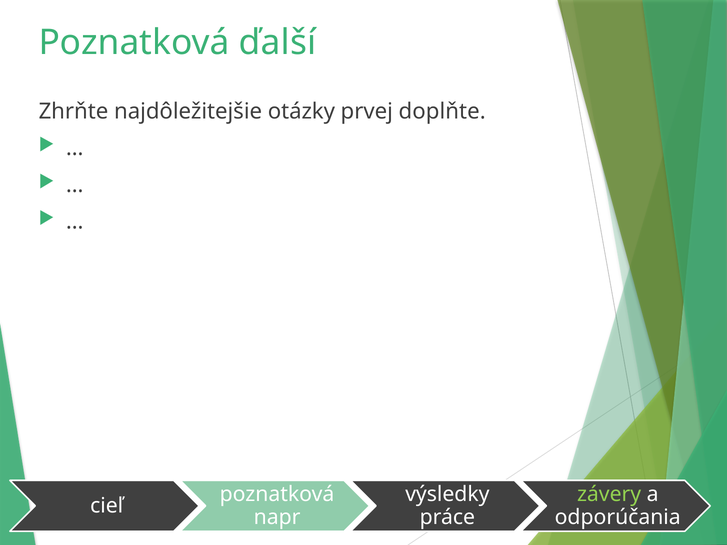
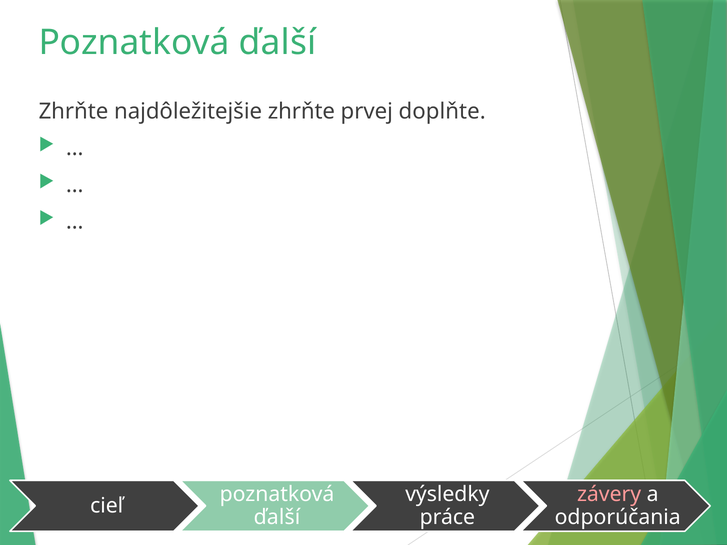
najdôležitejšie otázky: otázky -> zhrňte
závery colour: light green -> pink
napr at (277, 517): napr -> ďalší
